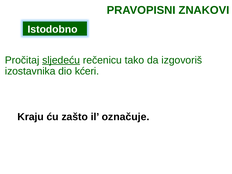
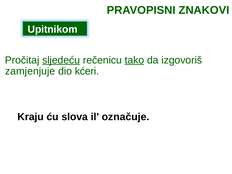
Istodobno: Istodobno -> Upitnikom
tako underline: none -> present
izostavnika: izostavnika -> zamjenjuje
zašto: zašto -> slova
